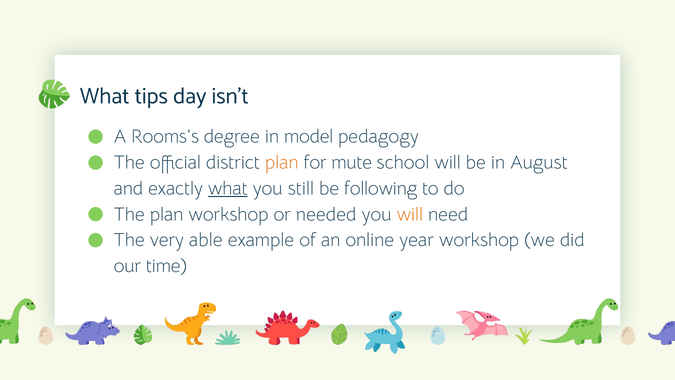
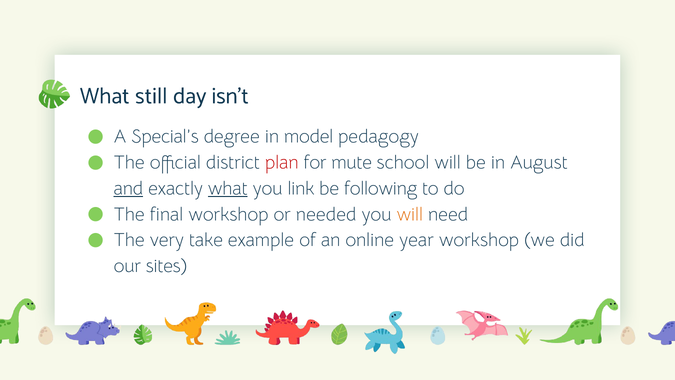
tips: tips -> still
Rooms’s: Rooms’s -> Special’s
plan at (282, 162) colour: orange -> red
and underline: none -> present
still: still -> link
The plan: plan -> final
able: able -> take
time: time -> sites
